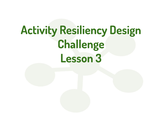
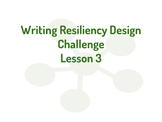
Activity: Activity -> Writing
